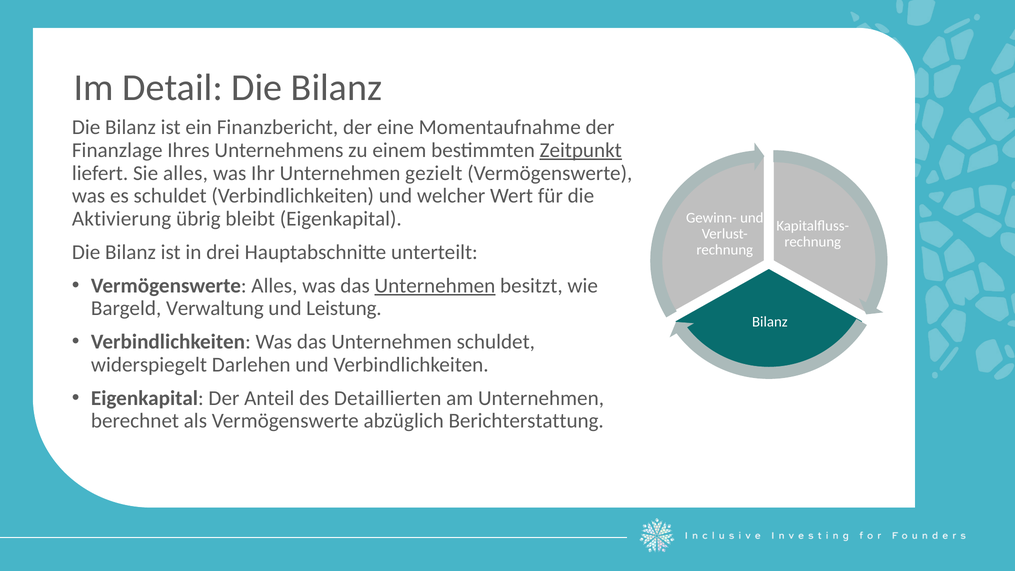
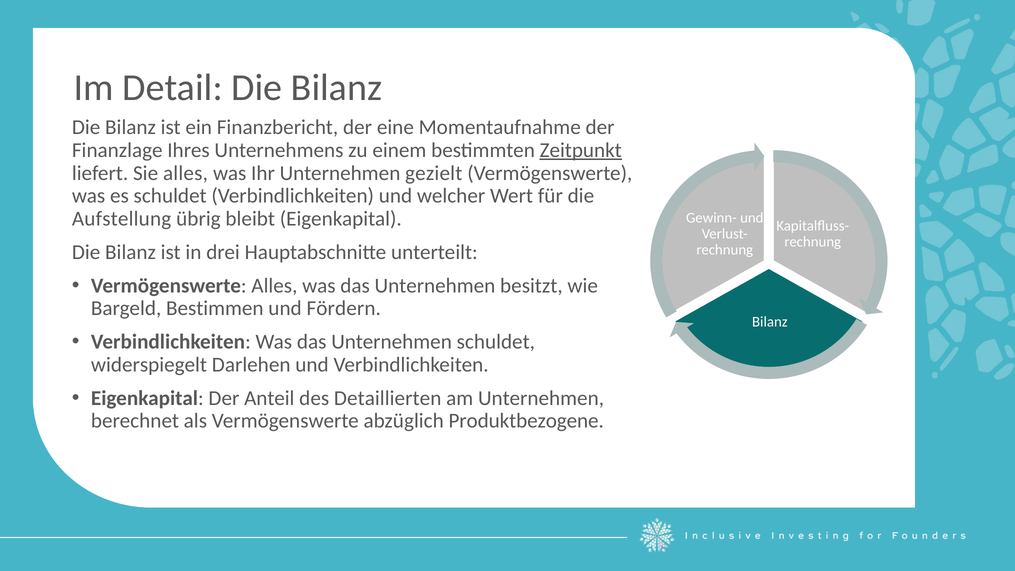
Aktivierung: Aktivierung -> Aufstellung
Unternehmen at (435, 286) underline: present -> none
Verwaltung: Verwaltung -> Bestimmen
Leistung: Leistung -> Fördern
Berichterstattung: Berichterstattung -> Produktbezogene
